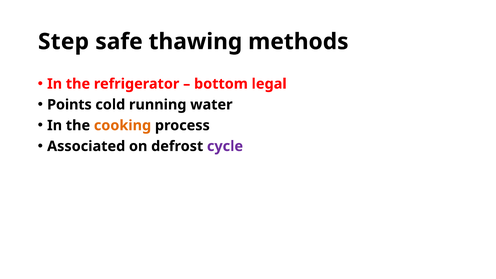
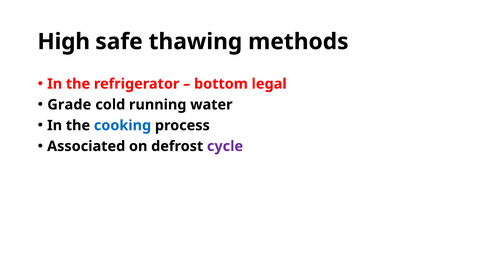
Step: Step -> High
Points: Points -> Grade
cooking colour: orange -> blue
